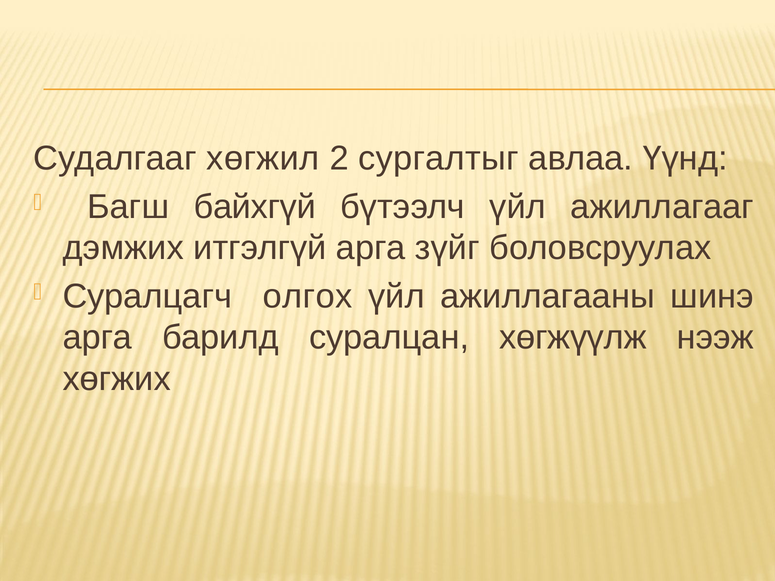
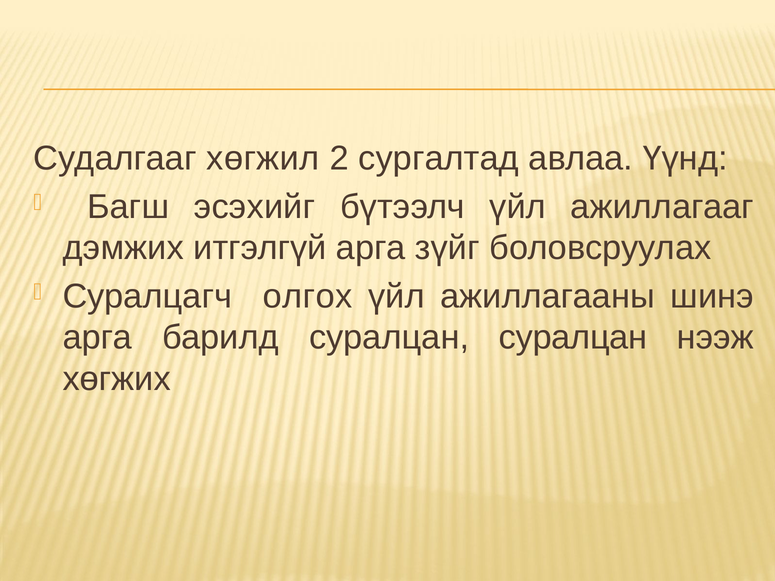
сургалтыг: сургалтыг -> сургалтад
байхгүй: байхгүй -> эсэхийг
суралцан хөгжүүлж: хөгжүүлж -> суралцан
